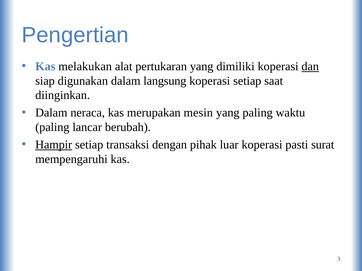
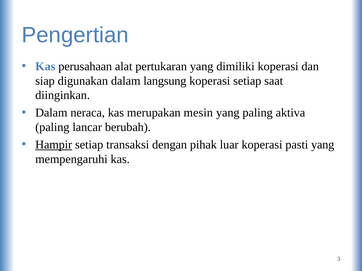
melakukan: melakukan -> perusahaan
dan underline: present -> none
waktu: waktu -> aktiva
pasti surat: surat -> yang
